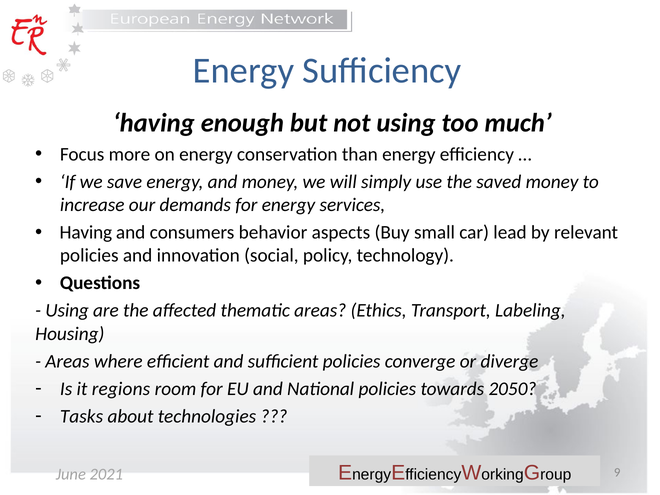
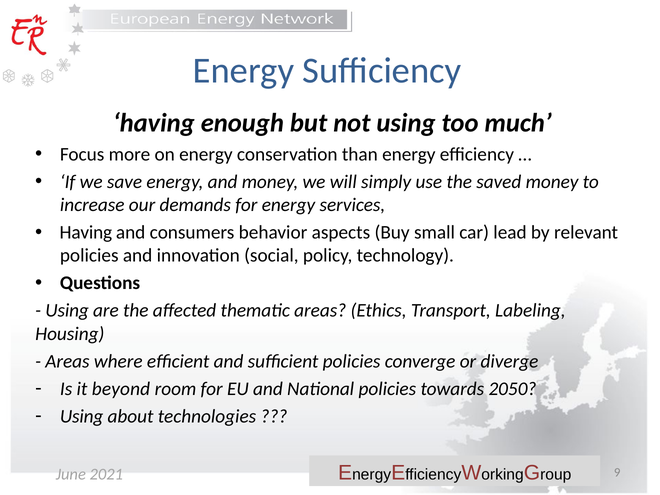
regions: regions -> beyond
Tasks at (82, 416): Tasks -> Using
